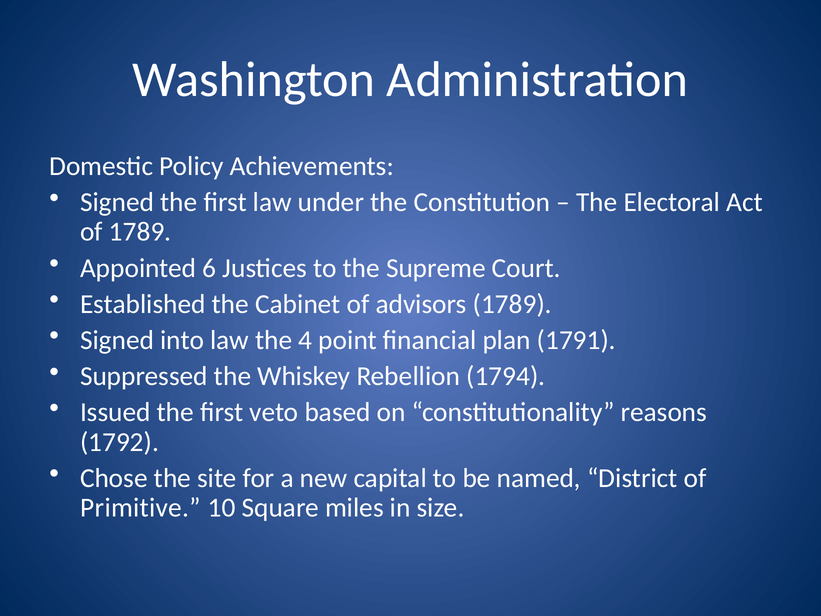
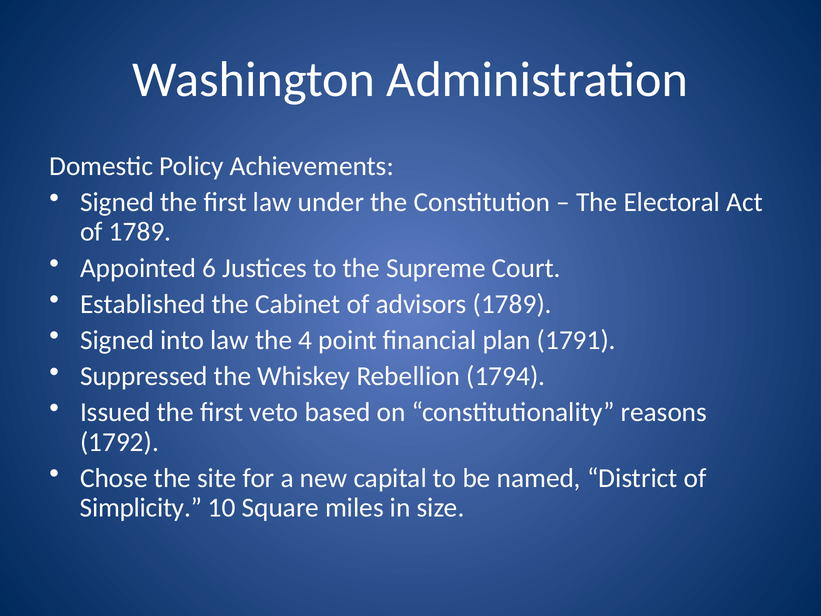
Primitive: Primitive -> Simplicity
